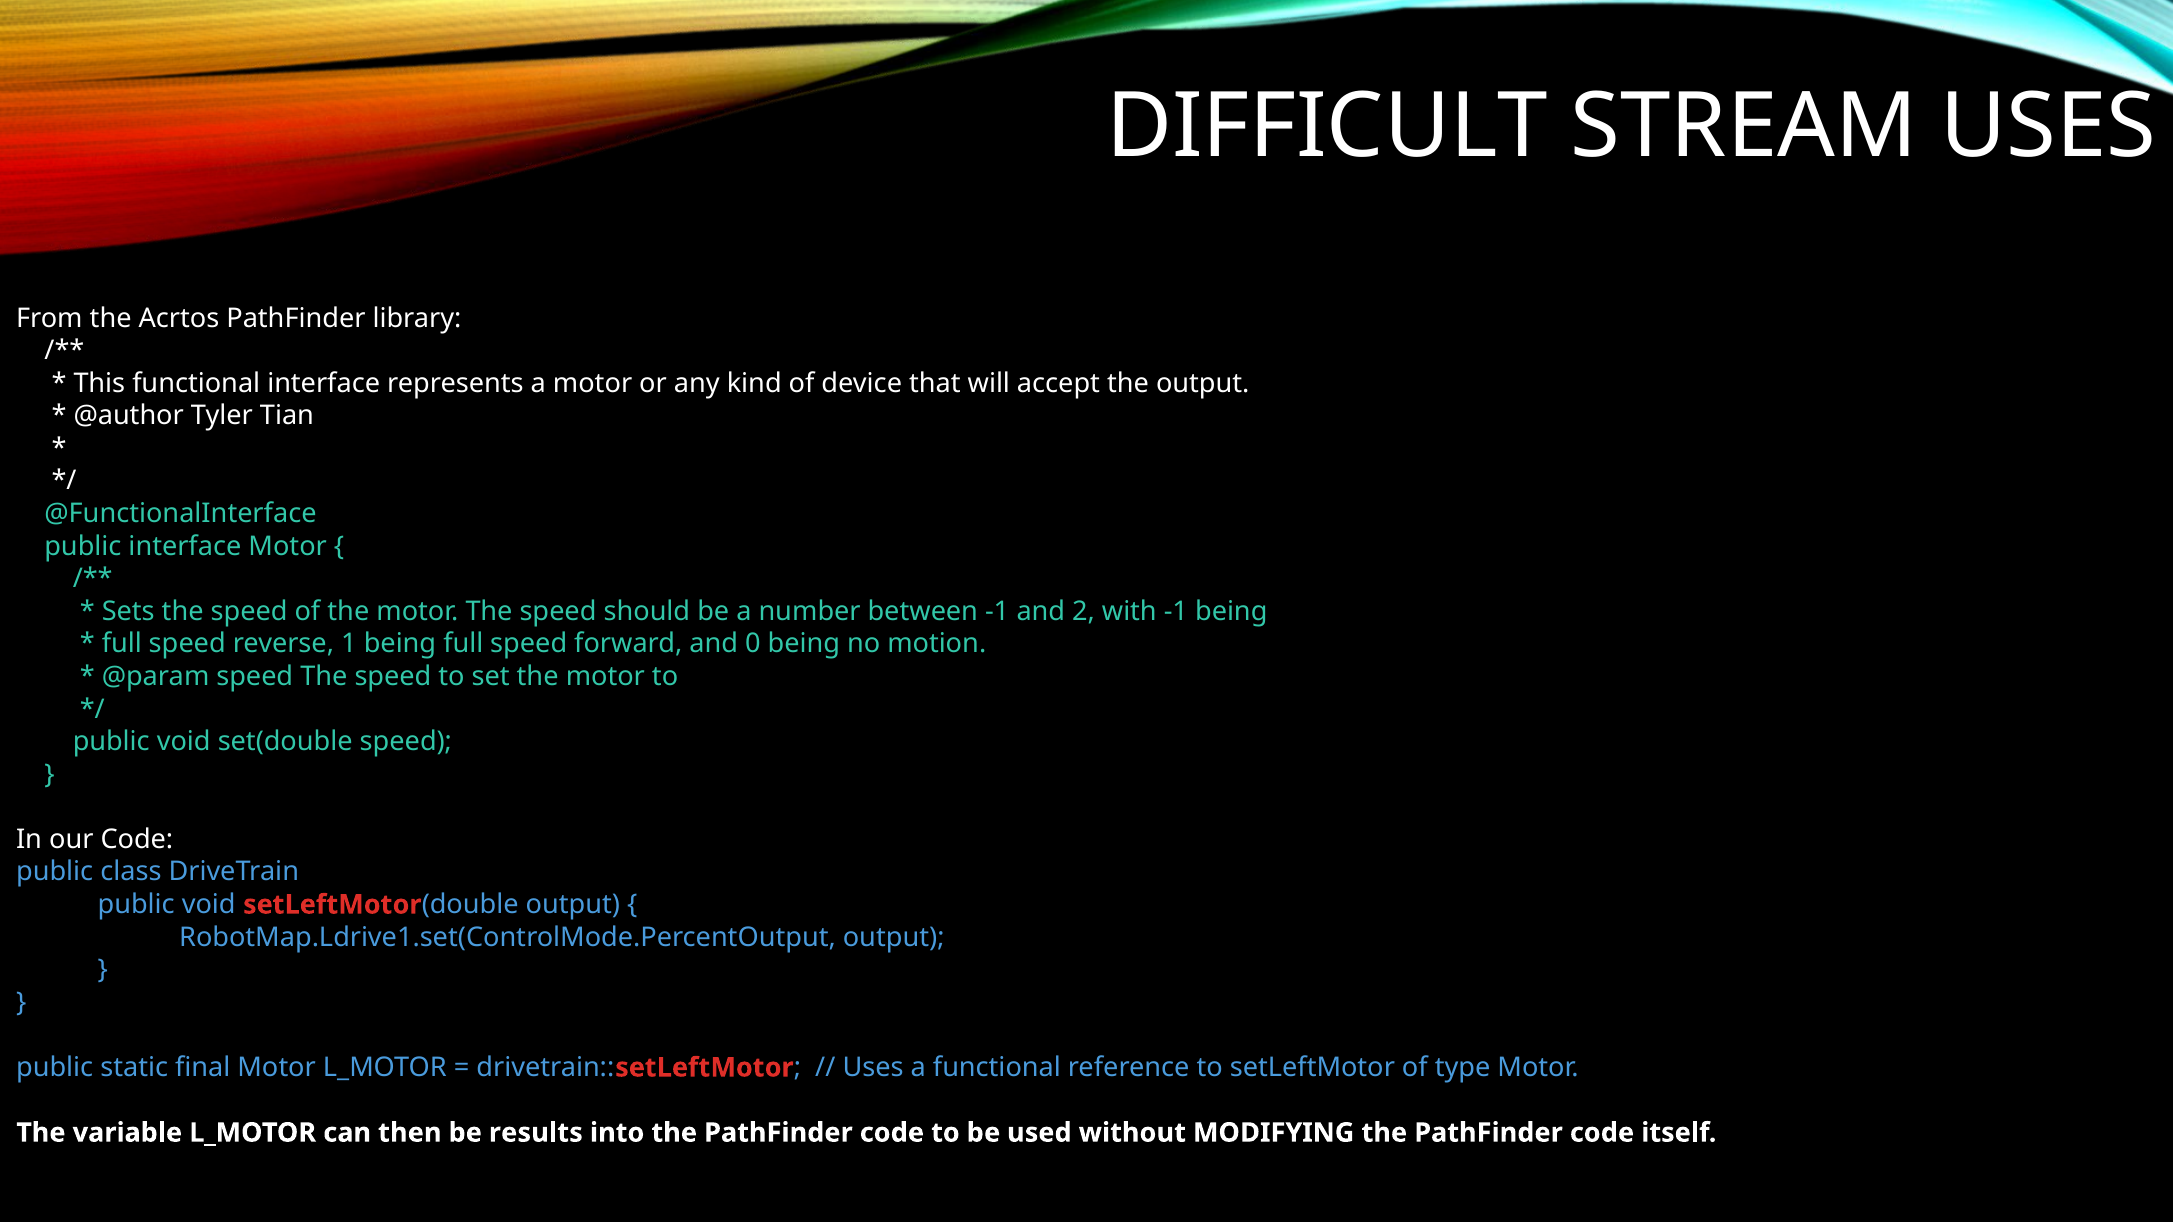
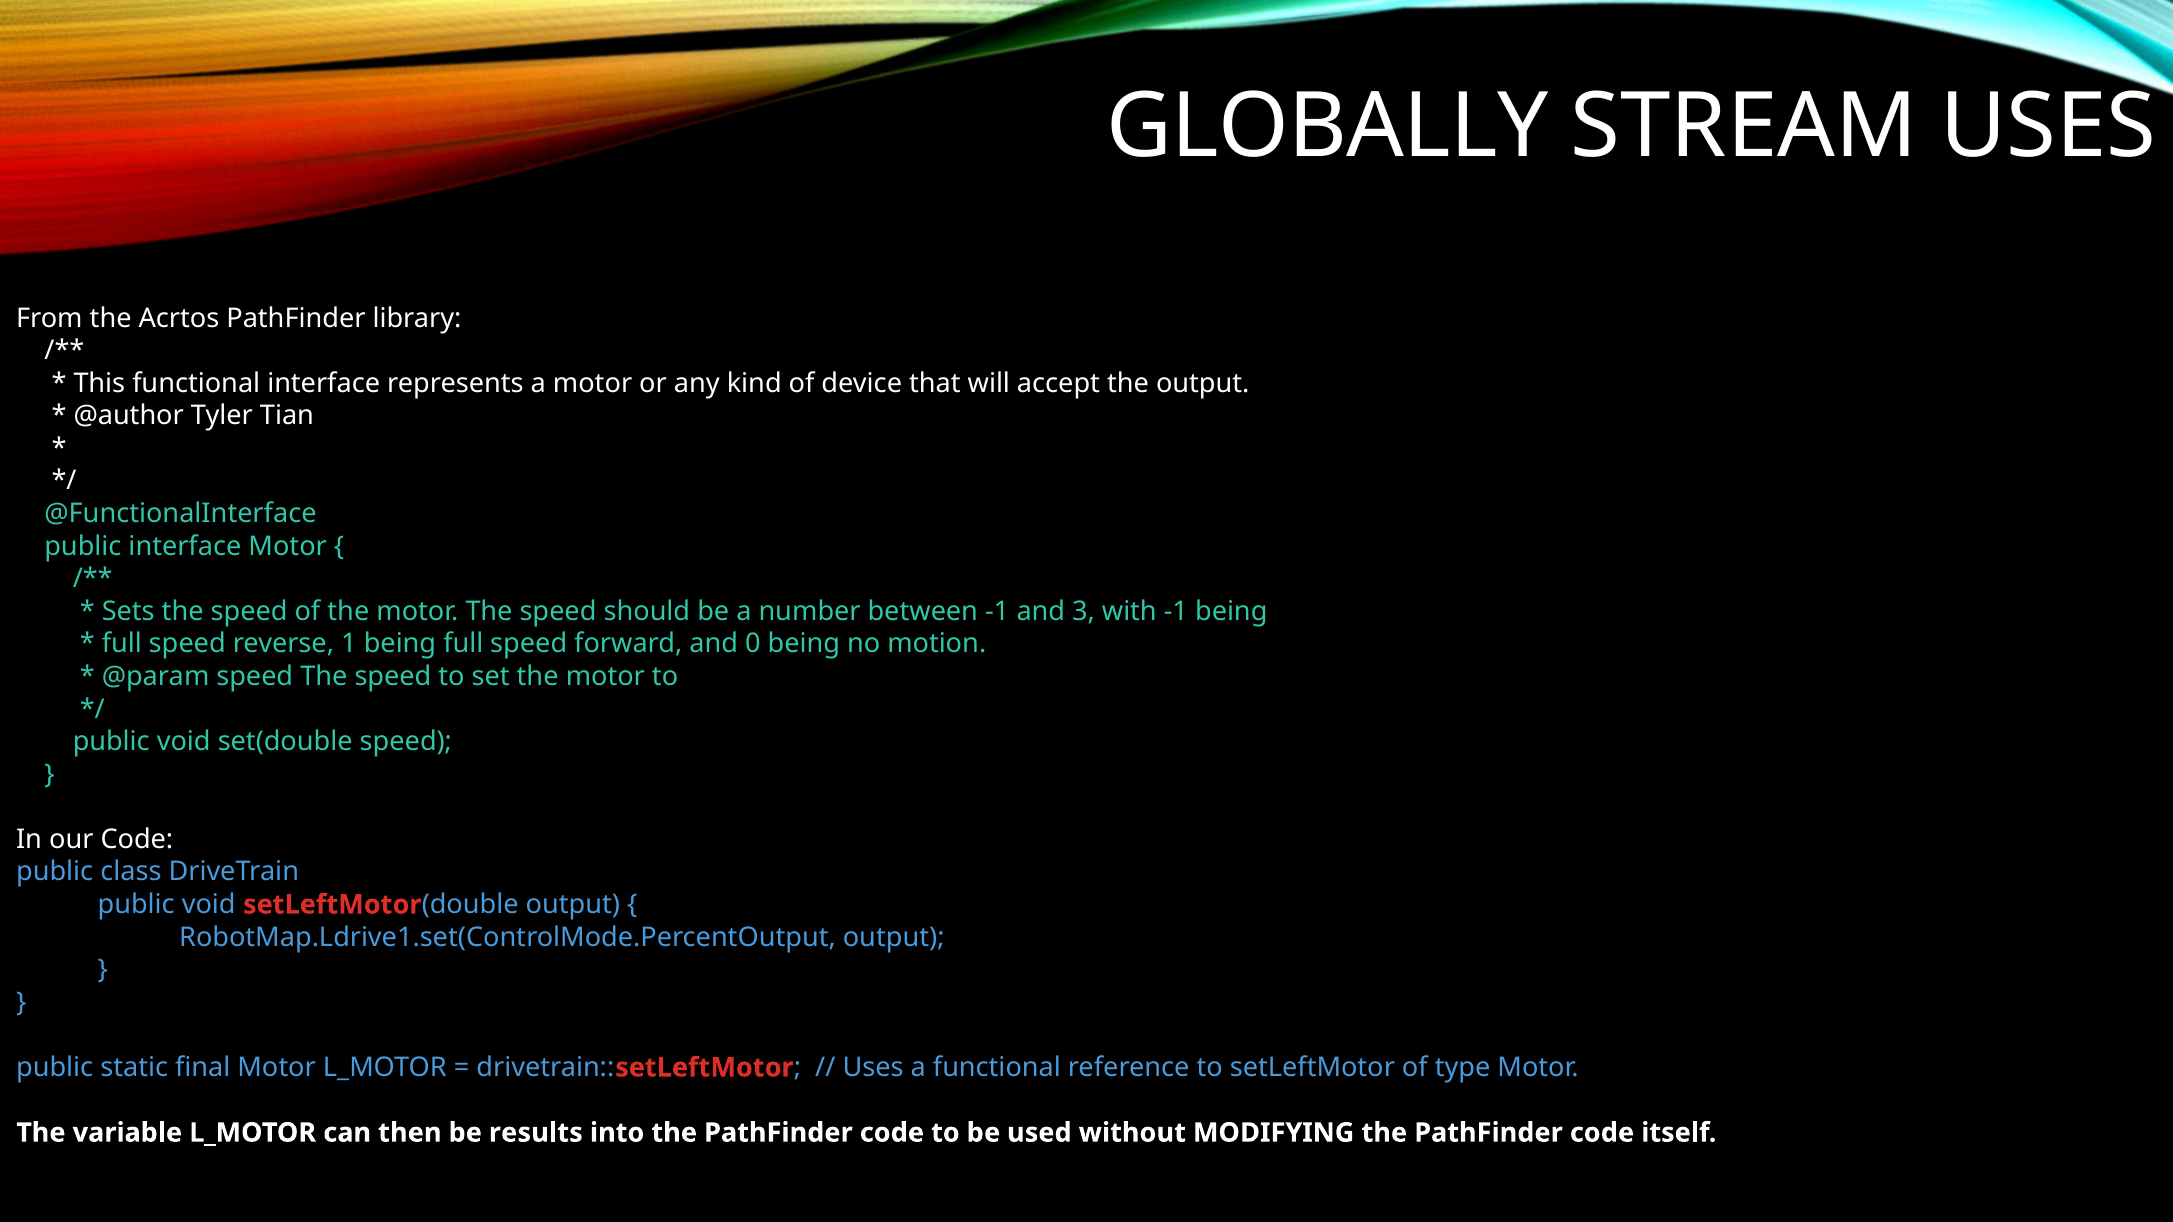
DIFFICULT: DIFFICULT -> GLOBALLY
2: 2 -> 3
